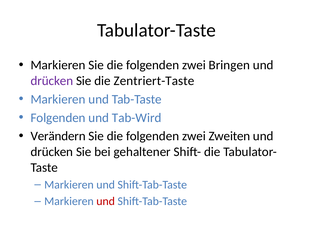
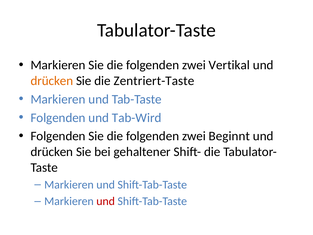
Bringen: Bringen -> Vertikal
drücken at (52, 81) colour: purple -> orange
Verändern at (58, 136): Verändern -> Folgenden
Zweiten: Zweiten -> Beginnt
